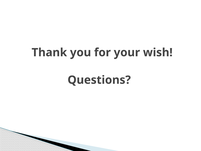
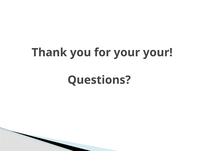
your wish: wish -> your
